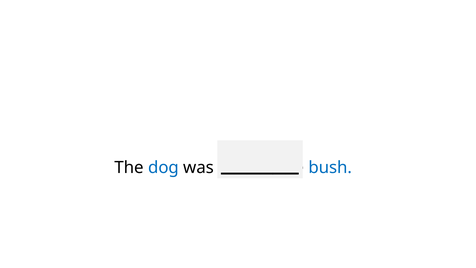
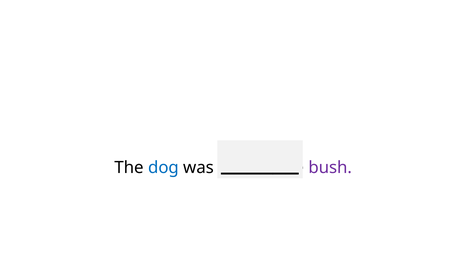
bush colour: blue -> purple
